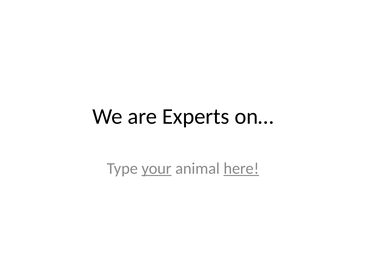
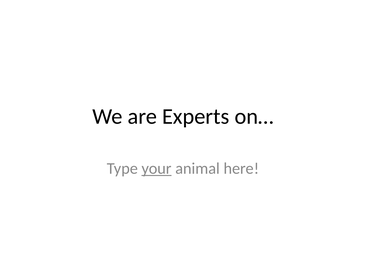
here underline: present -> none
